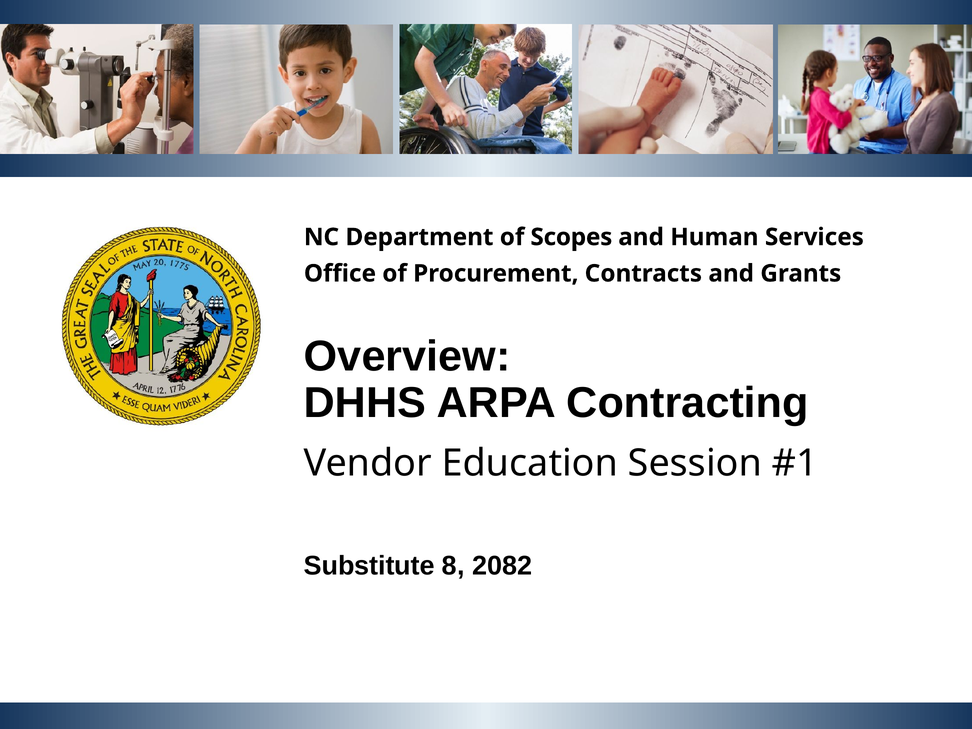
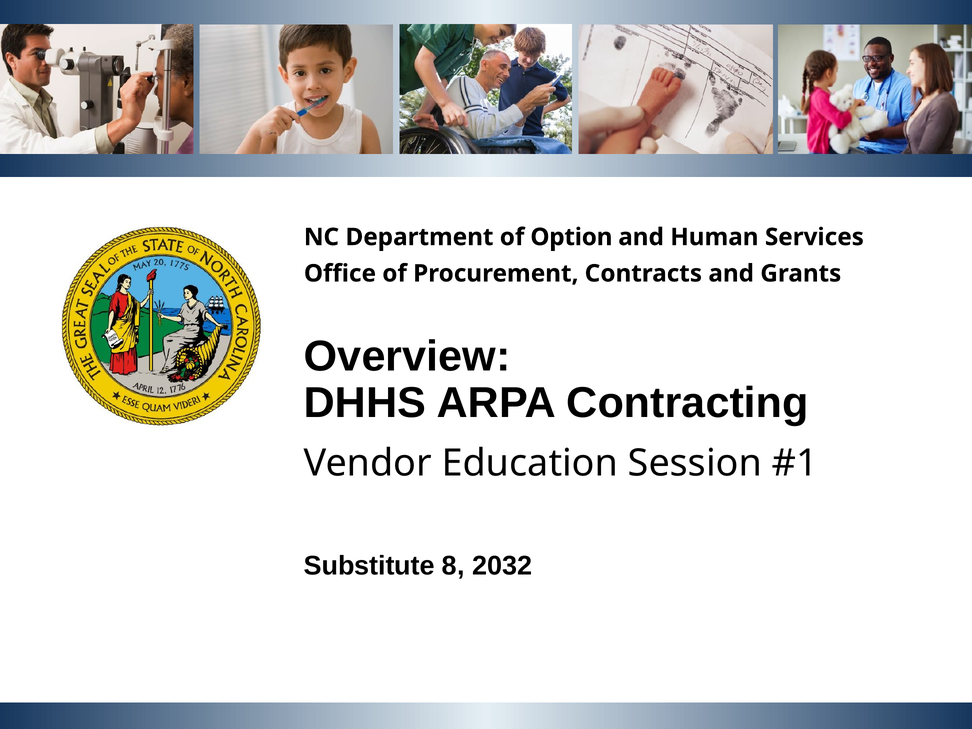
Scopes: Scopes -> Option
2082: 2082 -> 2032
